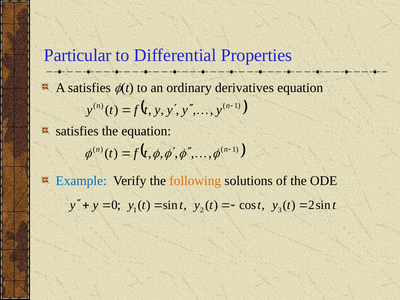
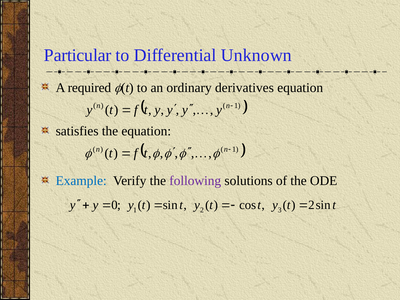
Properties: Properties -> Unknown
A satisfies: satisfies -> required
following colour: orange -> purple
